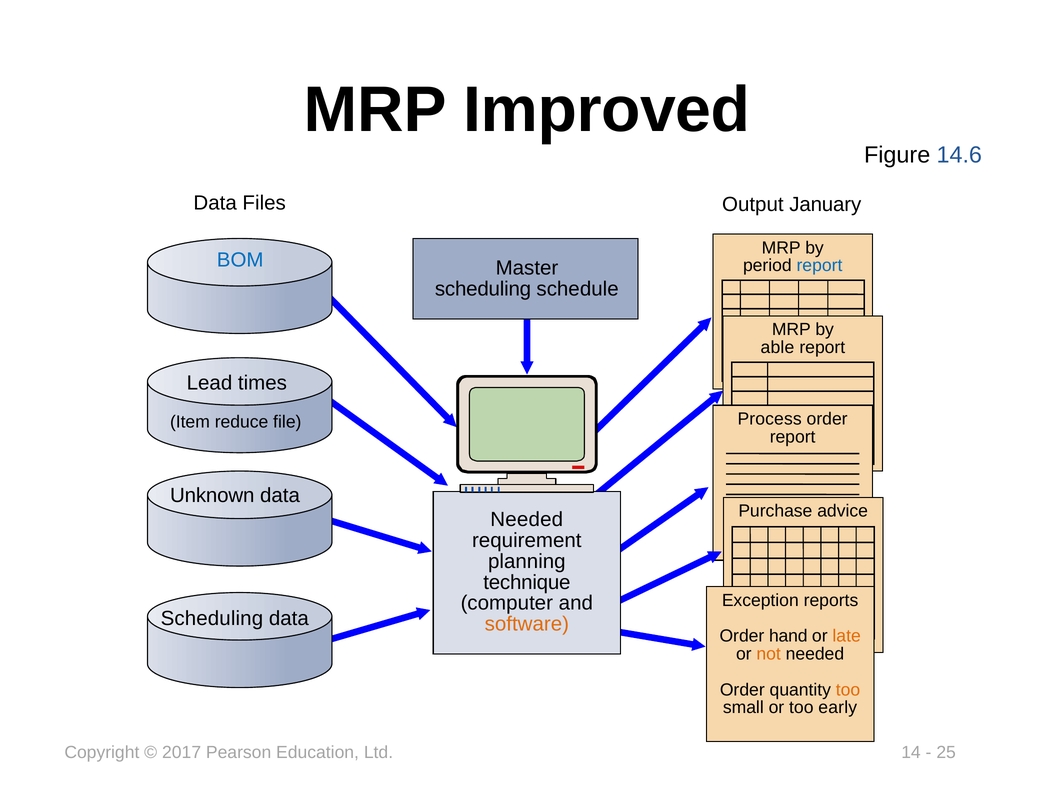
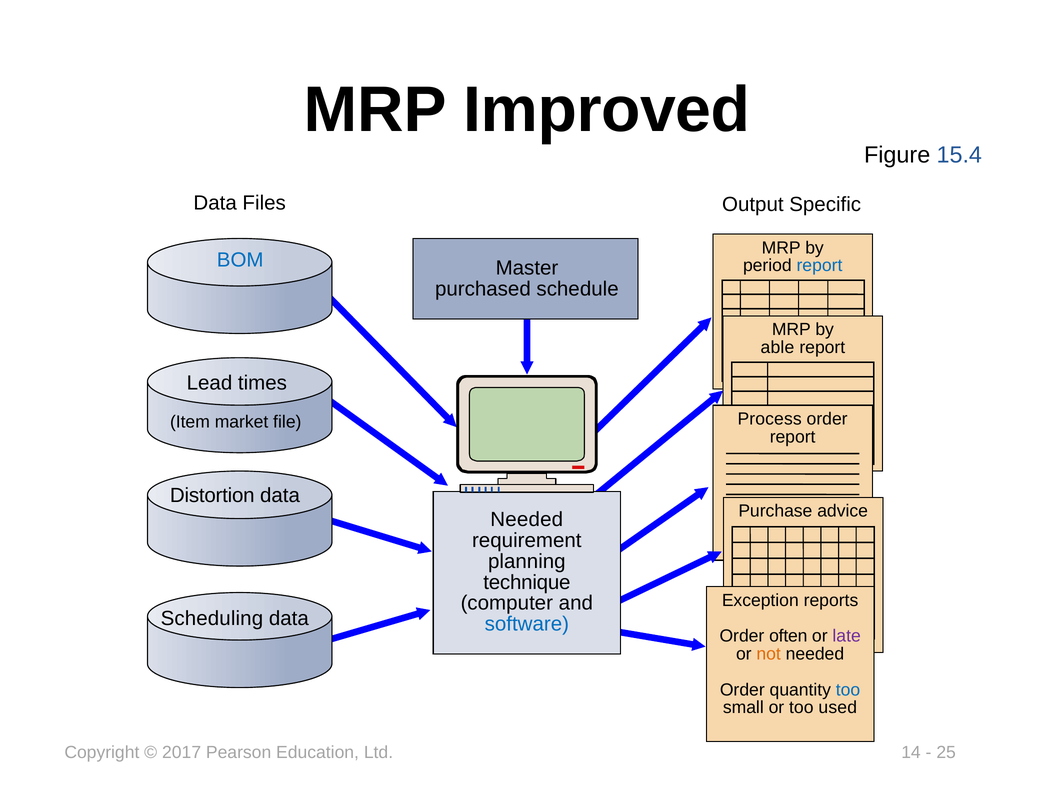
14.6: 14.6 -> 15.4
January: January -> Specific
scheduling at (483, 289): scheduling -> purchased
reduce: reduce -> market
Unknown: Unknown -> Distortion
software colour: orange -> blue
hand: hand -> often
late colour: orange -> purple
too at (848, 690) colour: orange -> blue
early: early -> used
